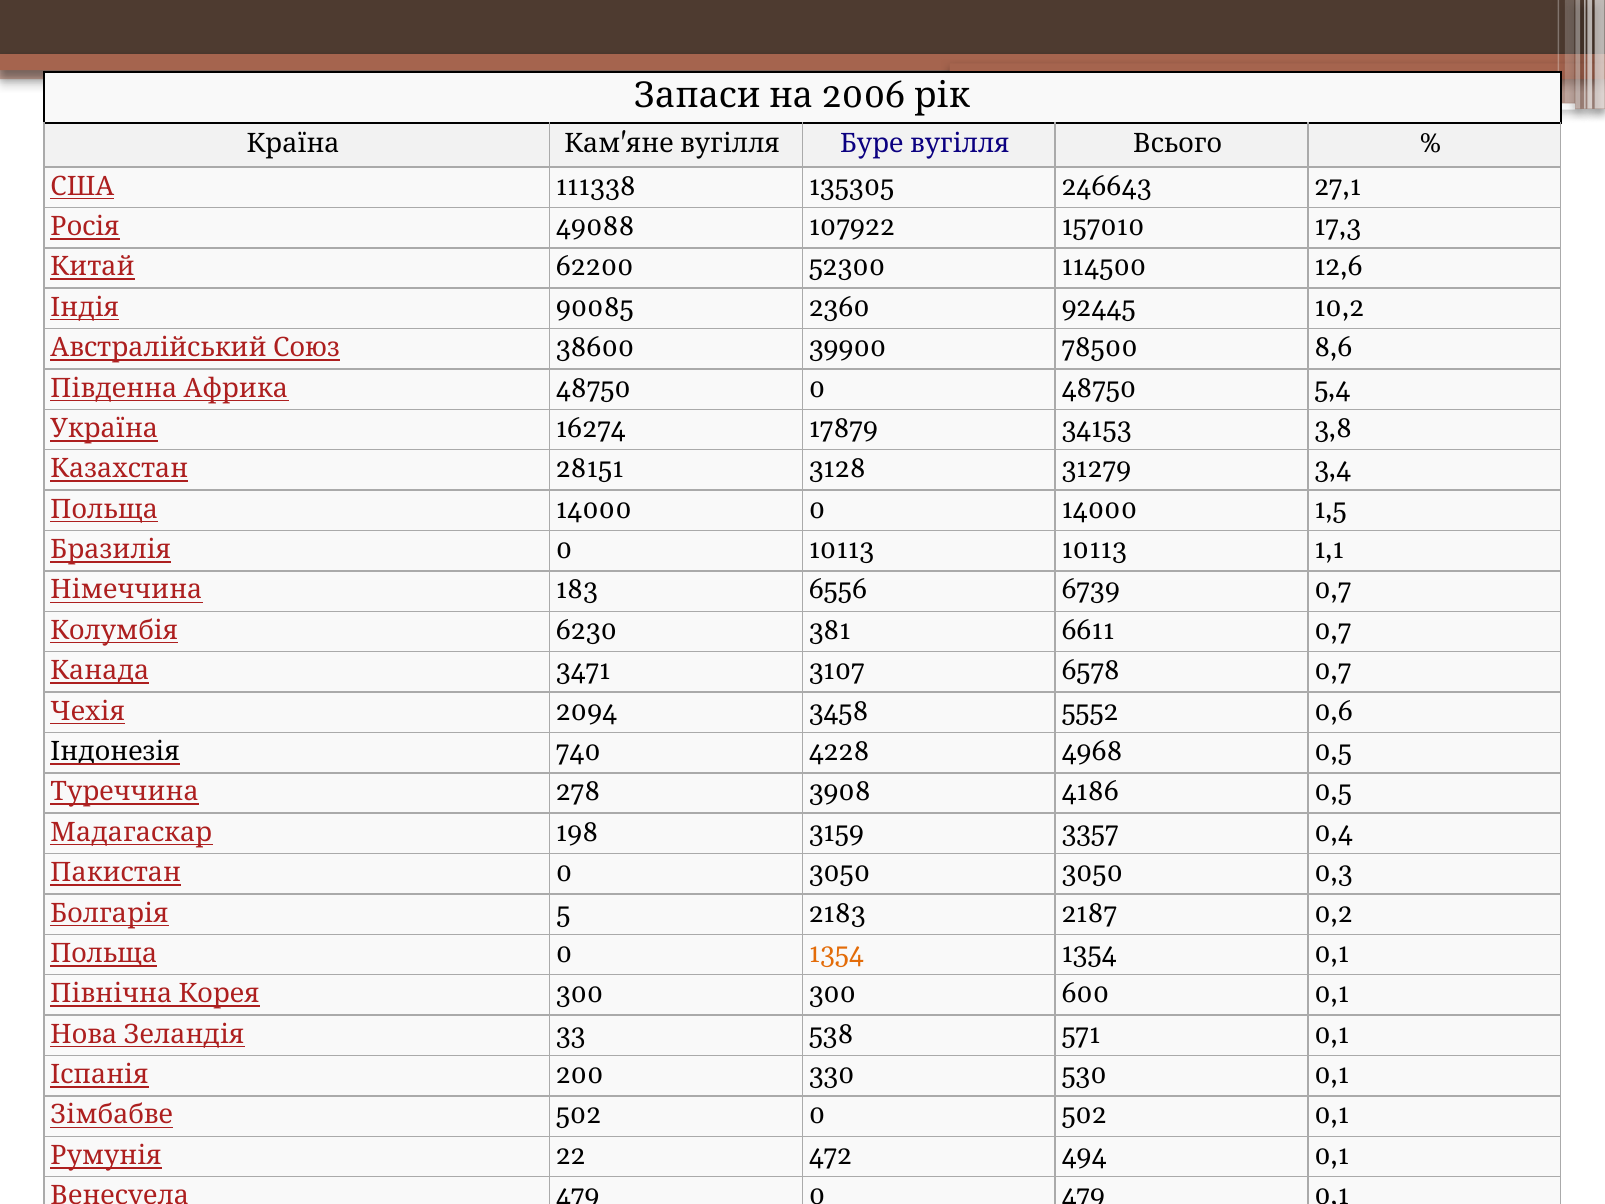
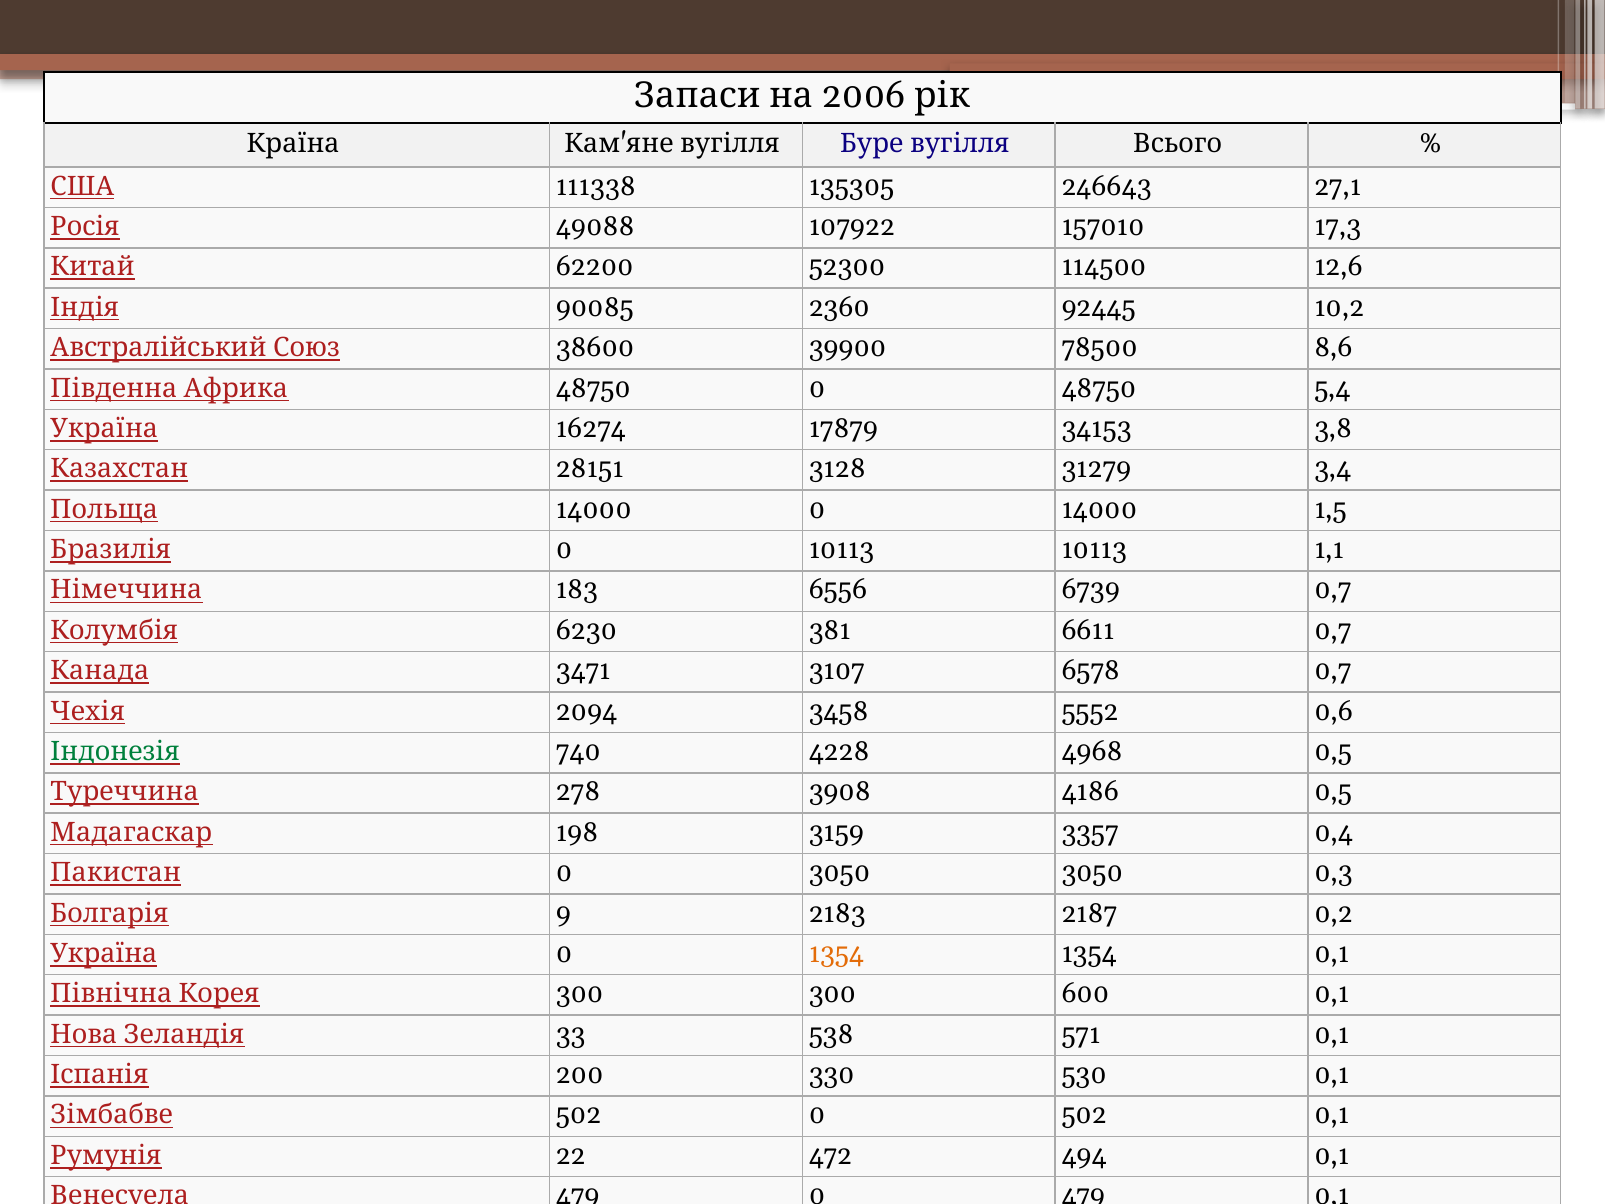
Індонезія colour: black -> green
5: 5 -> 9
Польща at (104, 953): Польща -> Україна
